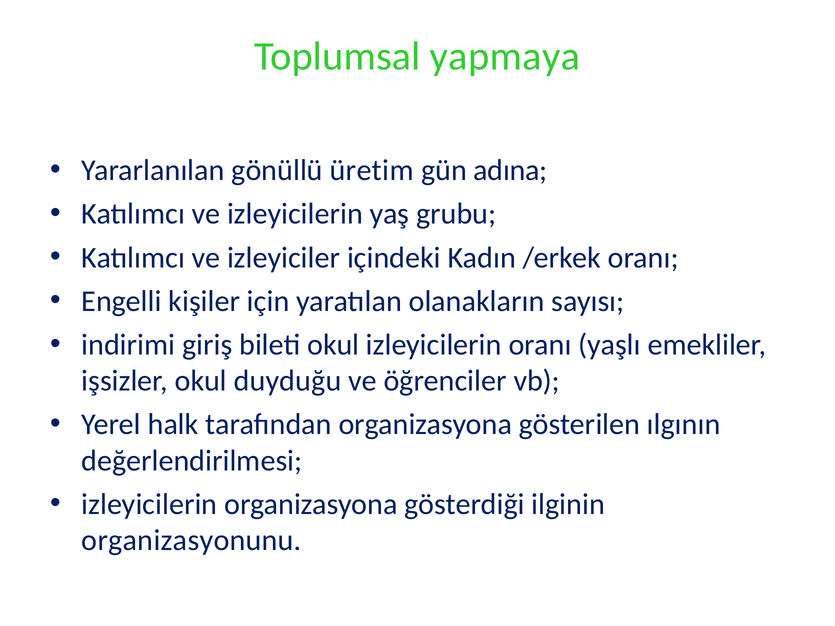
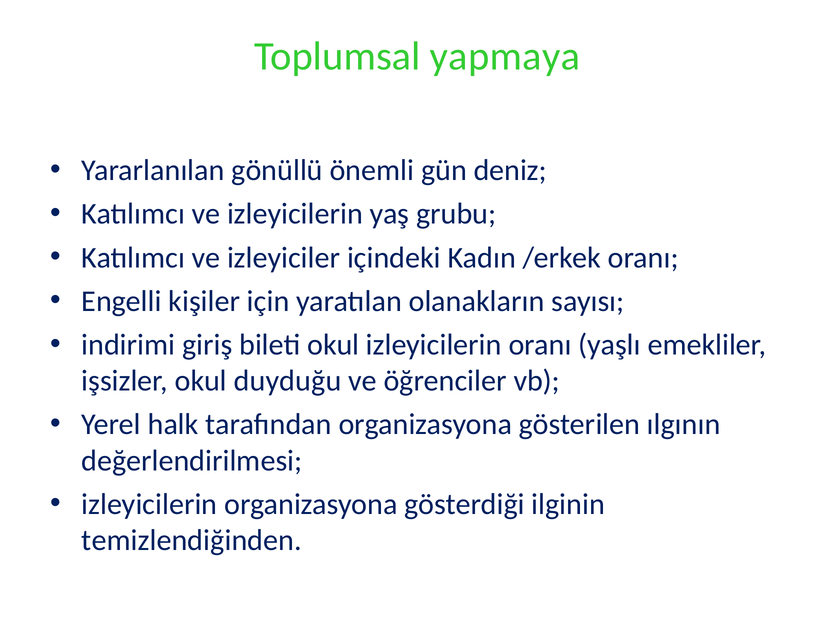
üretim: üretim -> önemli
adına: adına -> deniz
organizasyonunu: organizasyonunu -> temizlendiğinden
